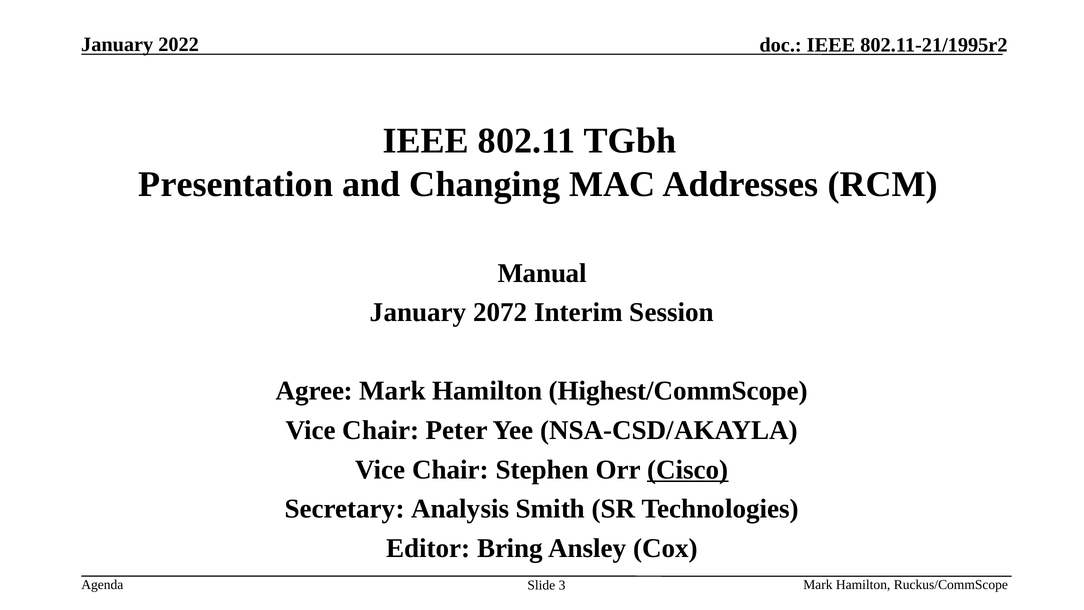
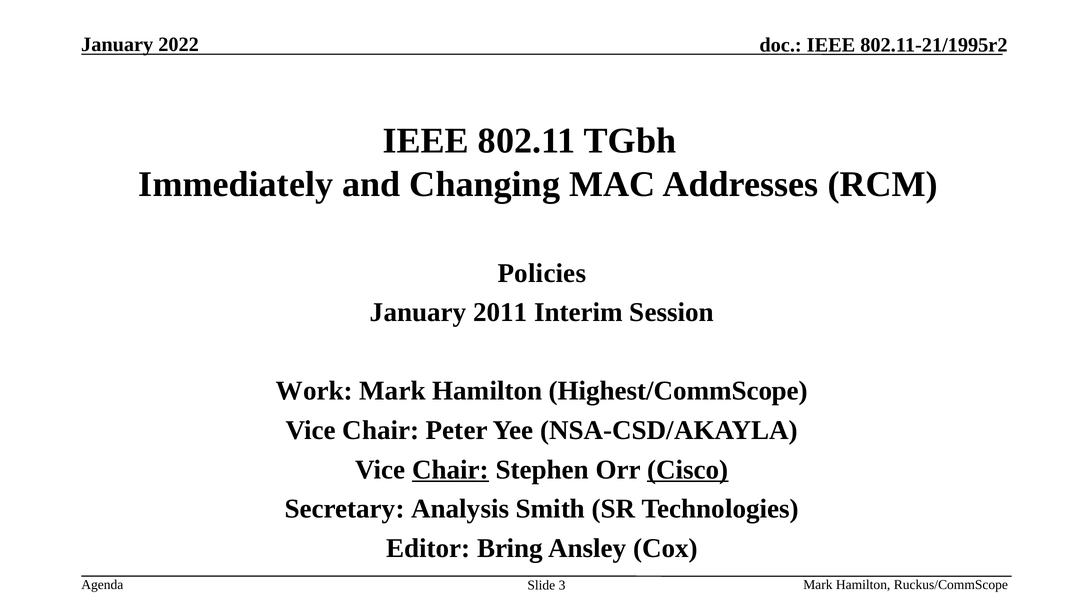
Presentation: Presentation -> Immediately
Manual: Manual -> Policies
2072: 2072 -> 2011
Agree: Agree -> Work
Chair at (451, 469) underline: none -> present
